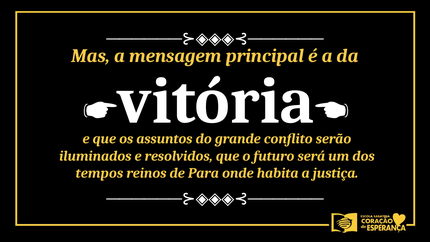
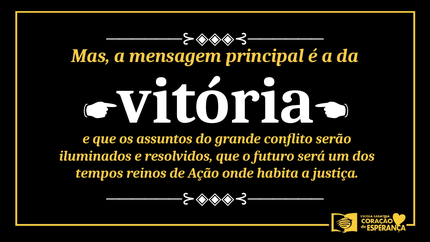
Para: Para -> Ação
